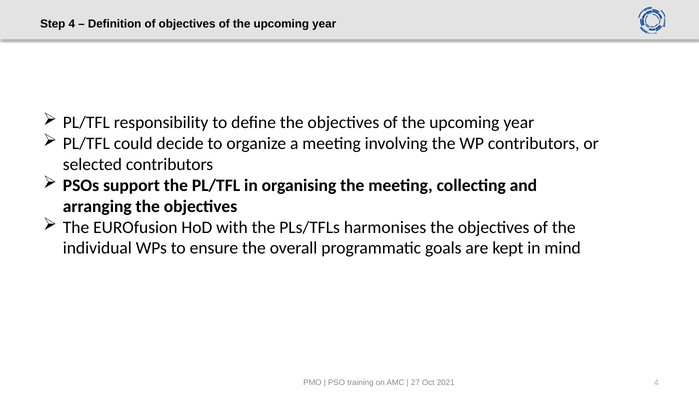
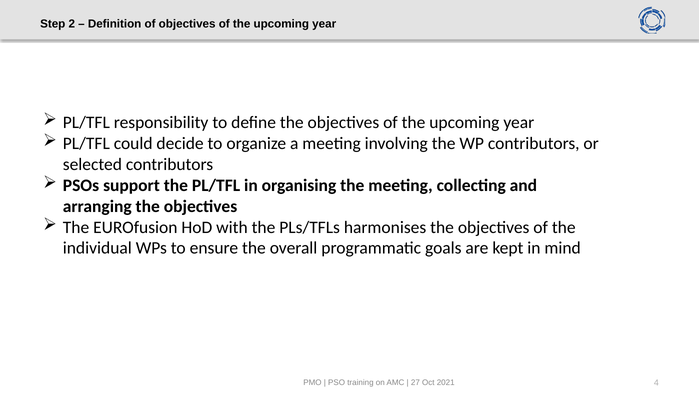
Step 4: 4 -> 2
